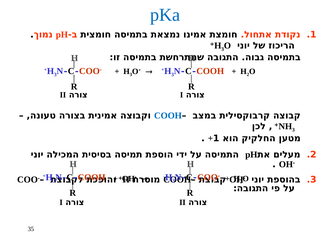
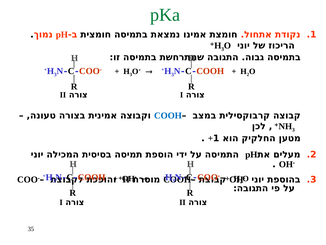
pKa colour: blue -> green
